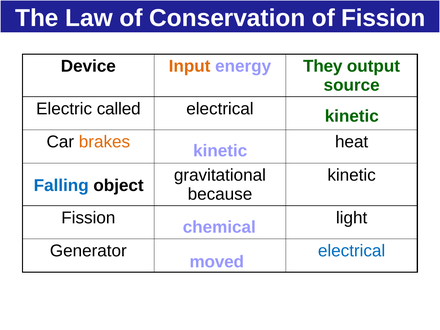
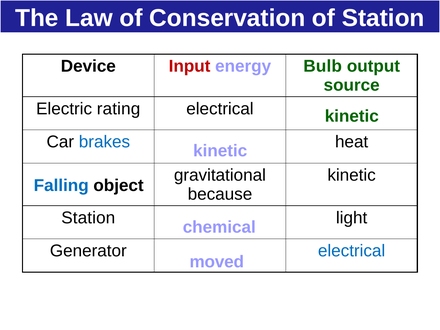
of Fission: Fission -> Station
Input colour: orange -> red
They: They -> Bulb
called: called -> rating
brakes colour: orange -> blue
Fission at (88, 218): Fission -> Station
